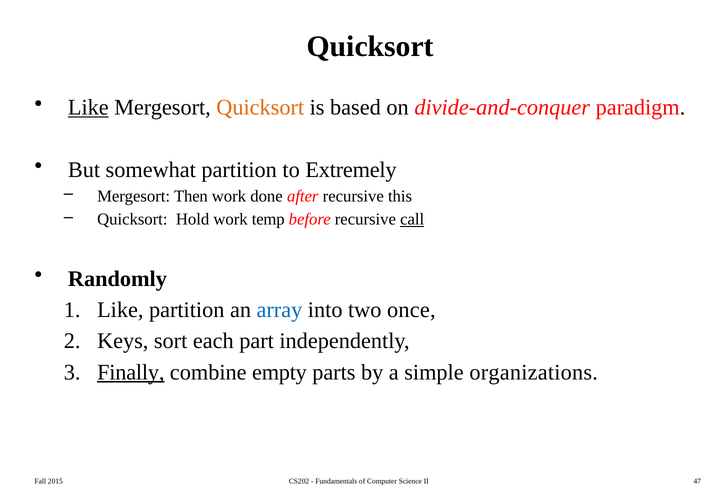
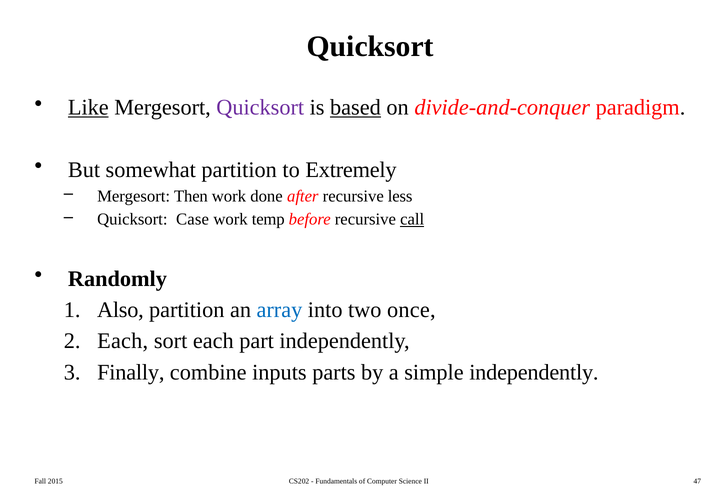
Quicksort at (260, 107) colour: orange -> purple
based underline: none -> present
this: this -> less
Hold: Hold -> Case
Like at (120, 310): Like -> Also
Keys at (123, 341): Keys -> Each
Finally underline: present -> none
empty: empty -> inputs
simple organizations: organizations -> independently
